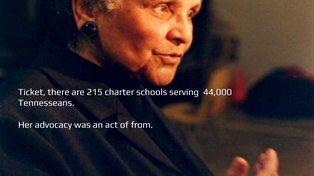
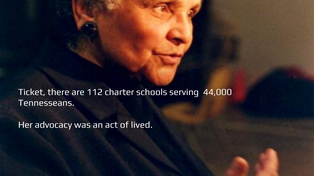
215: 215 -> 112
from: from -> lived
